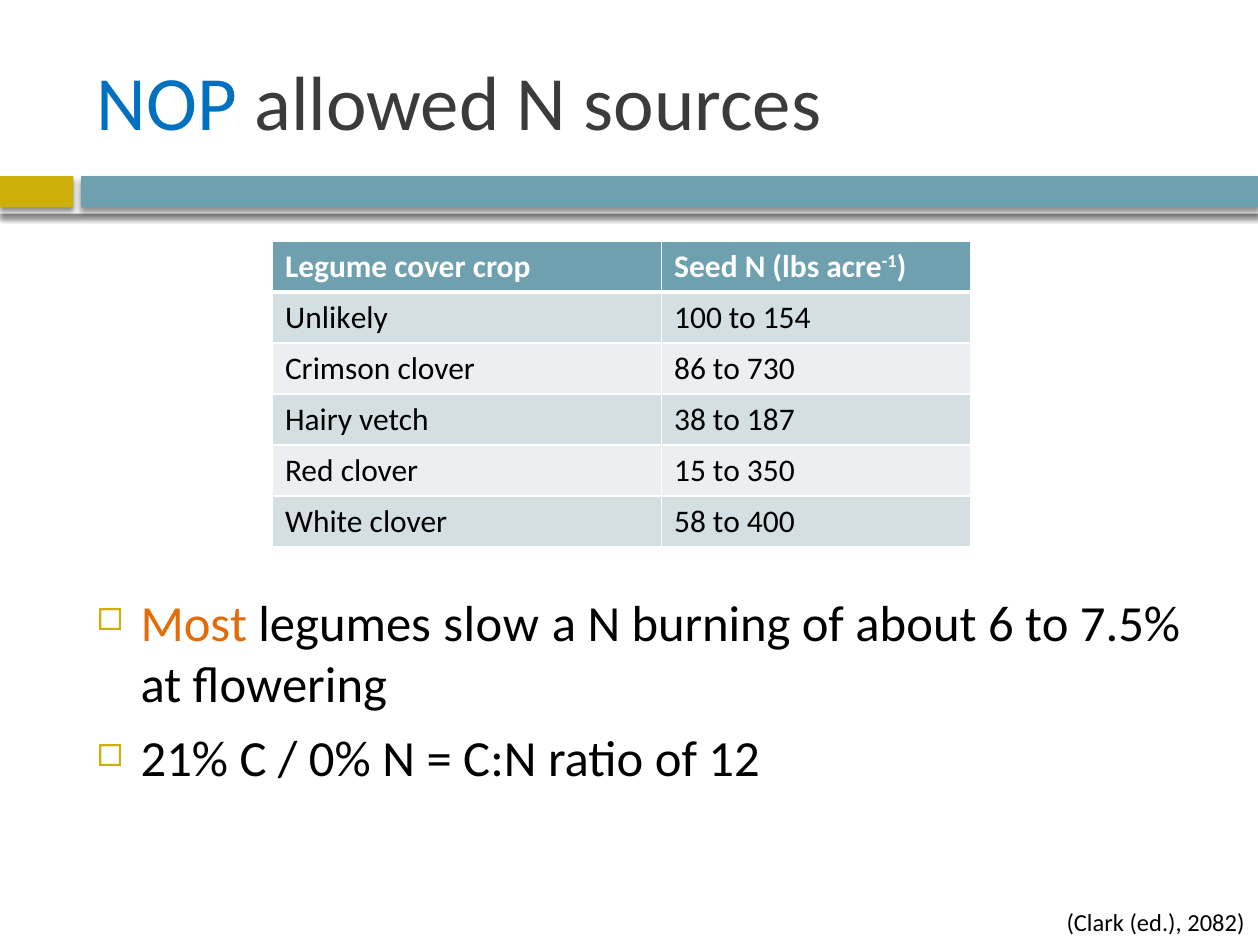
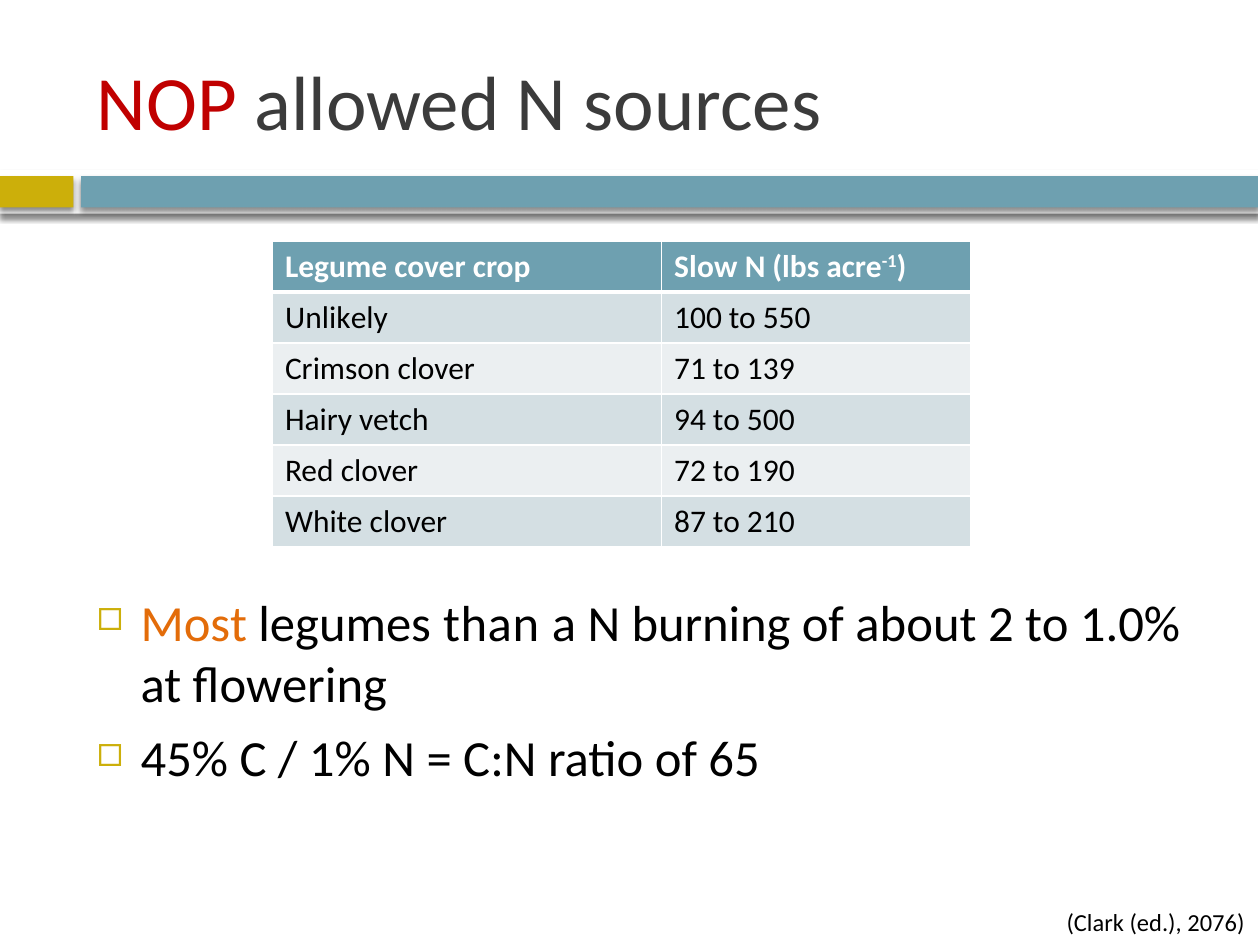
NOP colour: blue -> red
Seed: Seed -> Slow
154: 154 -> 550
86: 86 -> 71
730: 730 -> 139
38: 38 -> 94
187: 187 -> 500
15: 15 -> 72
350: 350 -> 190
58: 58 -> 87
400: 400 -> 210
slow: slow -> than
6: 6 -> 2
7.5%: 7.5% -> 1.0%
21%: 21% -> 45%
0%: 0% -> 1%
12: 12 -> 65
2082: 2082 -> 2076
